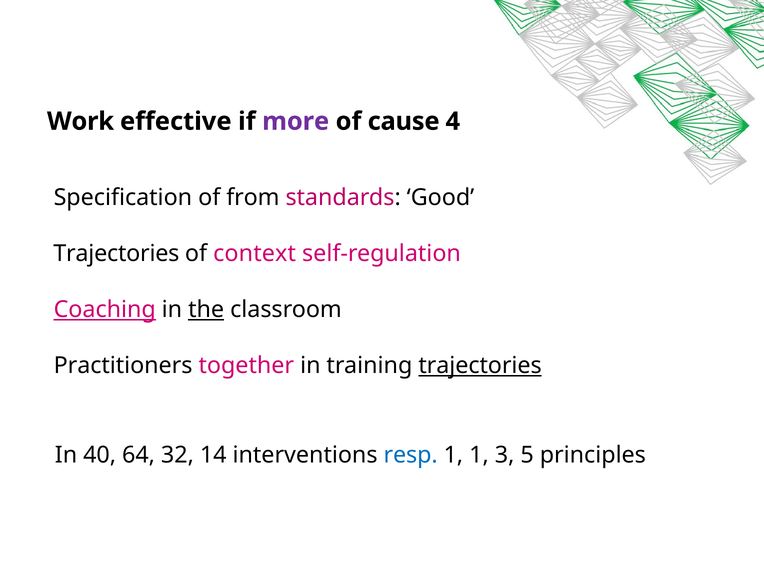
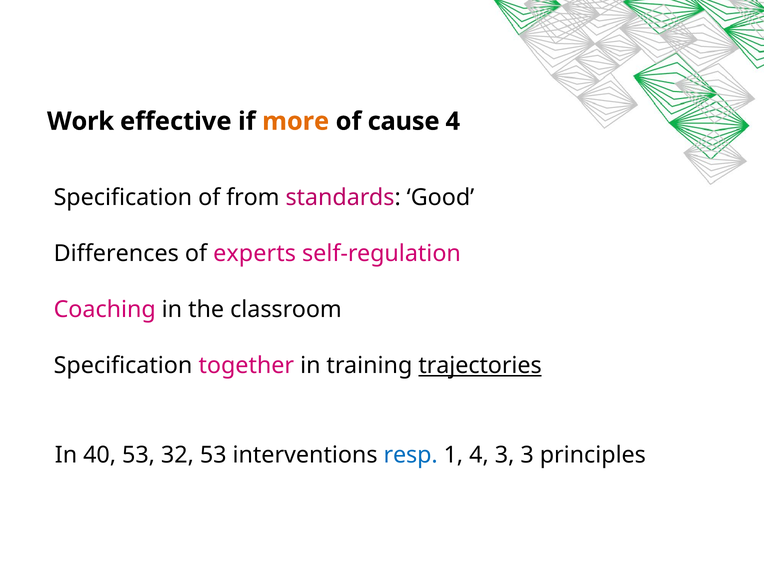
more colour: purple -> orange
Trajectories at (116, 254): Trajectories -> Differences
context: context -> experts
Coaching underline: present -> none
the underline: present -> none
Practitioners at (123, 366): Practitioners -> Specification
40 64: 64 -> 53
32 14: 14 -> 53
1 1: 1 -> 4
3 5: 5 -> 3
